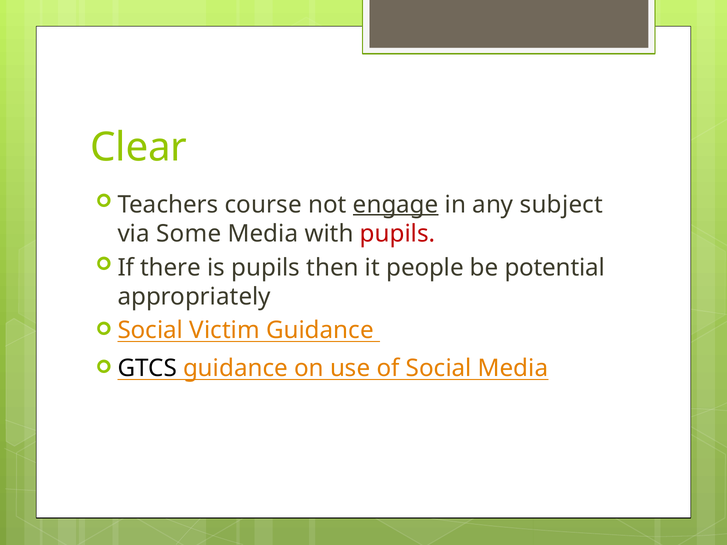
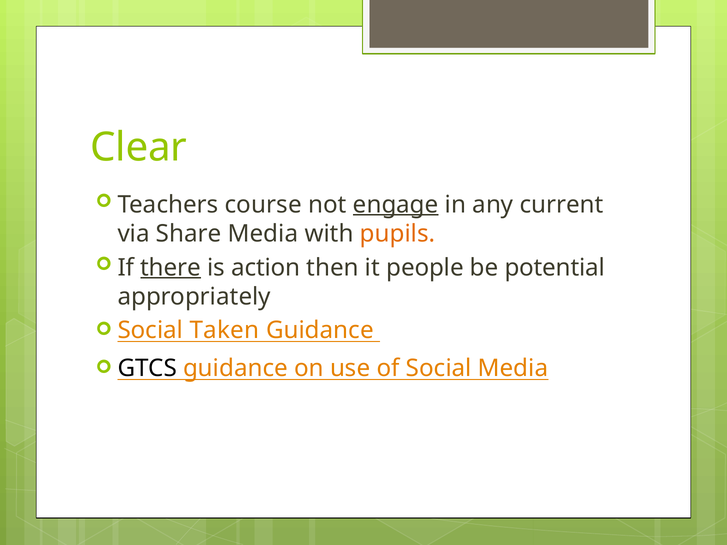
subject: subject -> current
Some: Some -> Share
pupils at (398, 234) colour: red -> orange
there underline: none -> present
is pupils: pupils -> action
Victim: Victim -> Taken
